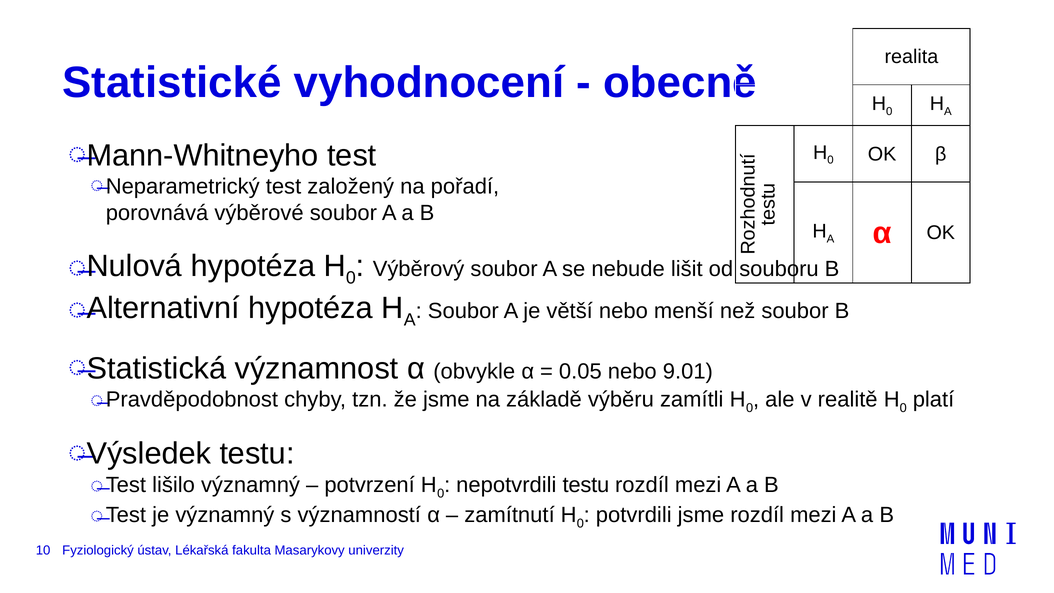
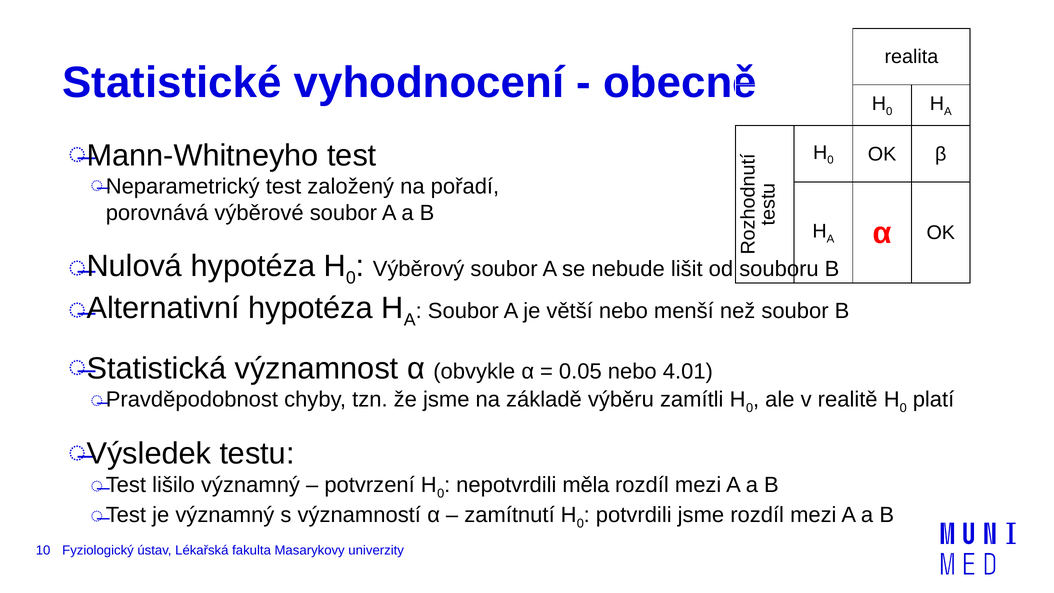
9.01: 9.01 -> 4.01
nepotvrdili testu: testu -> měla
